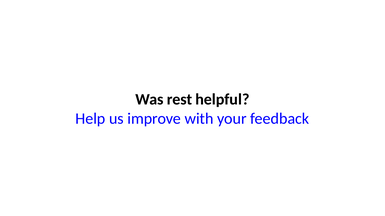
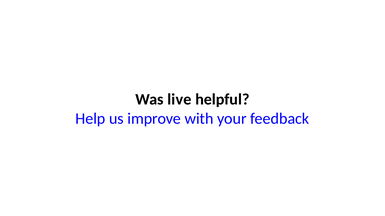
rest: rest -> live
